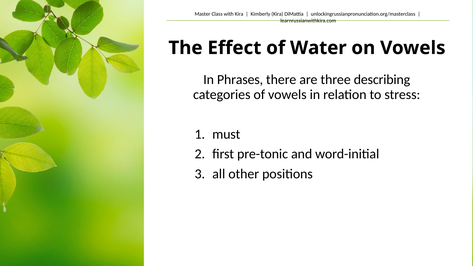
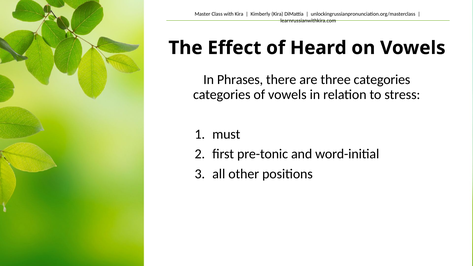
Water: Water -> Heard
three describing: describing -> categories
